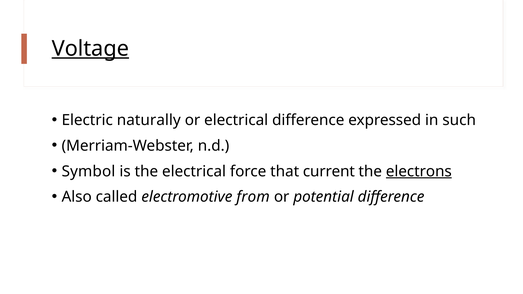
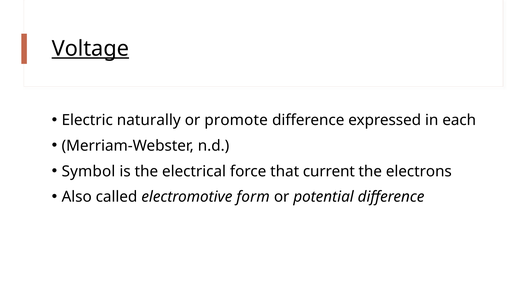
or electrical: electrical -> promote
such: such -> each
electrons underline: present -> none
from: from -> form
